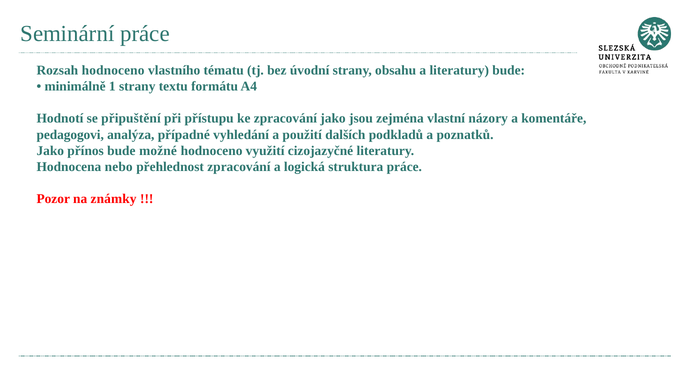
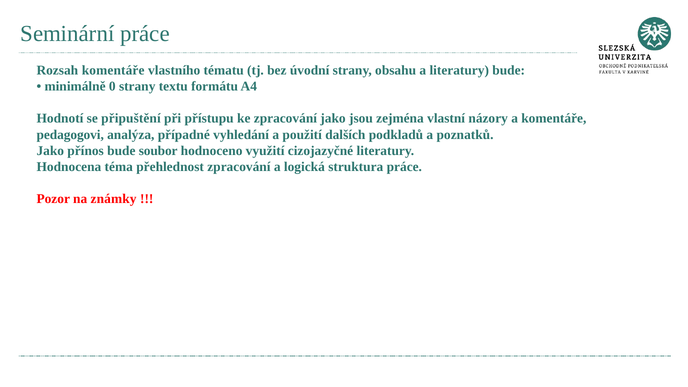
Rozsah hodnoceno: hodnoceno -> komentáře
1: 1 -> 0
možné: možné -> soubor
nebo: nebo -> téma
